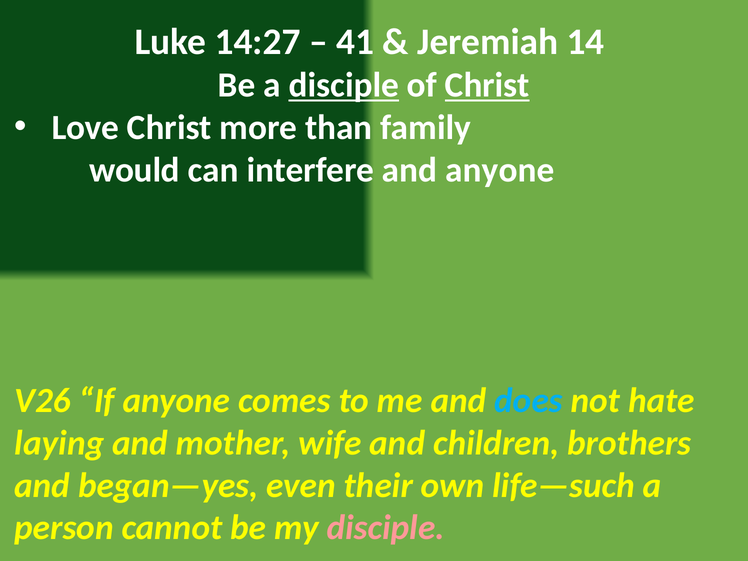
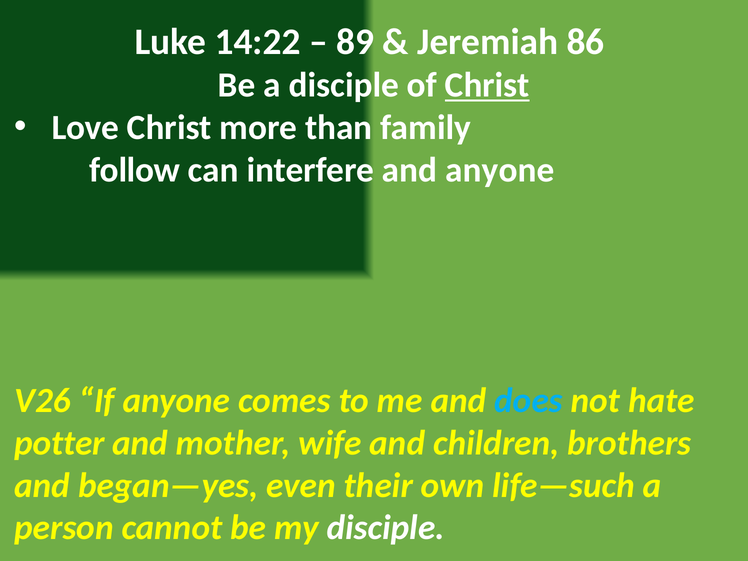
14:27: 14:27 -> 14:22
41: 41 -> 89
14: 14 -> 86
disciple at (344, 85) underline: present -> none
would: would -> follow
laying: laying -> potter
disciple at (386, 528) colour: pink -> white
